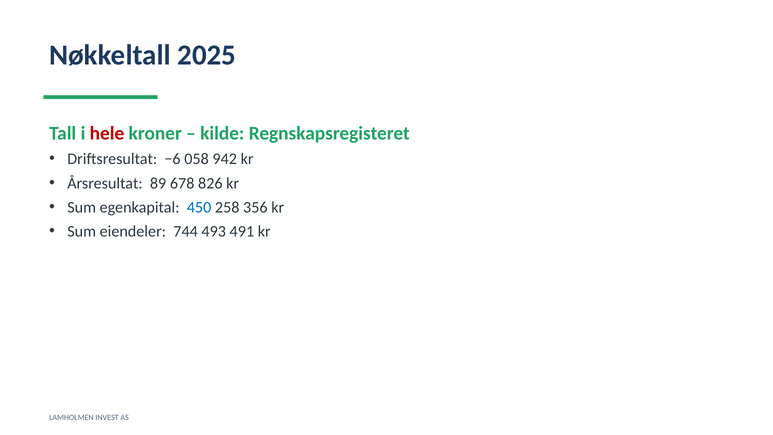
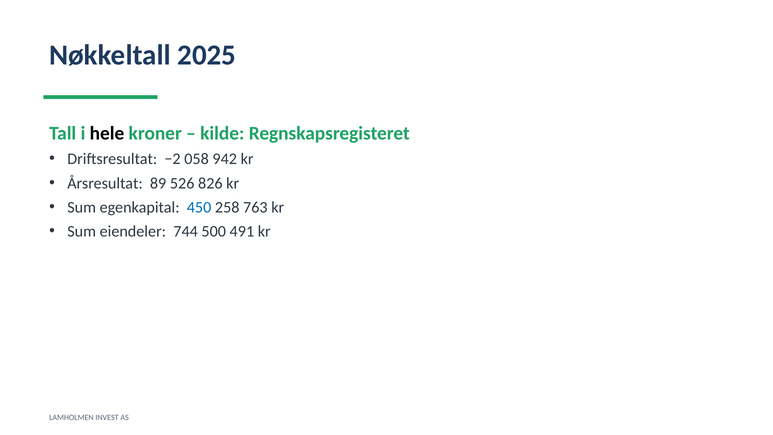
hele colour: red -> black
−6: −6 -> −2
678: 678 -> 526
356: 356 -> 763
493: 493 -> 500
